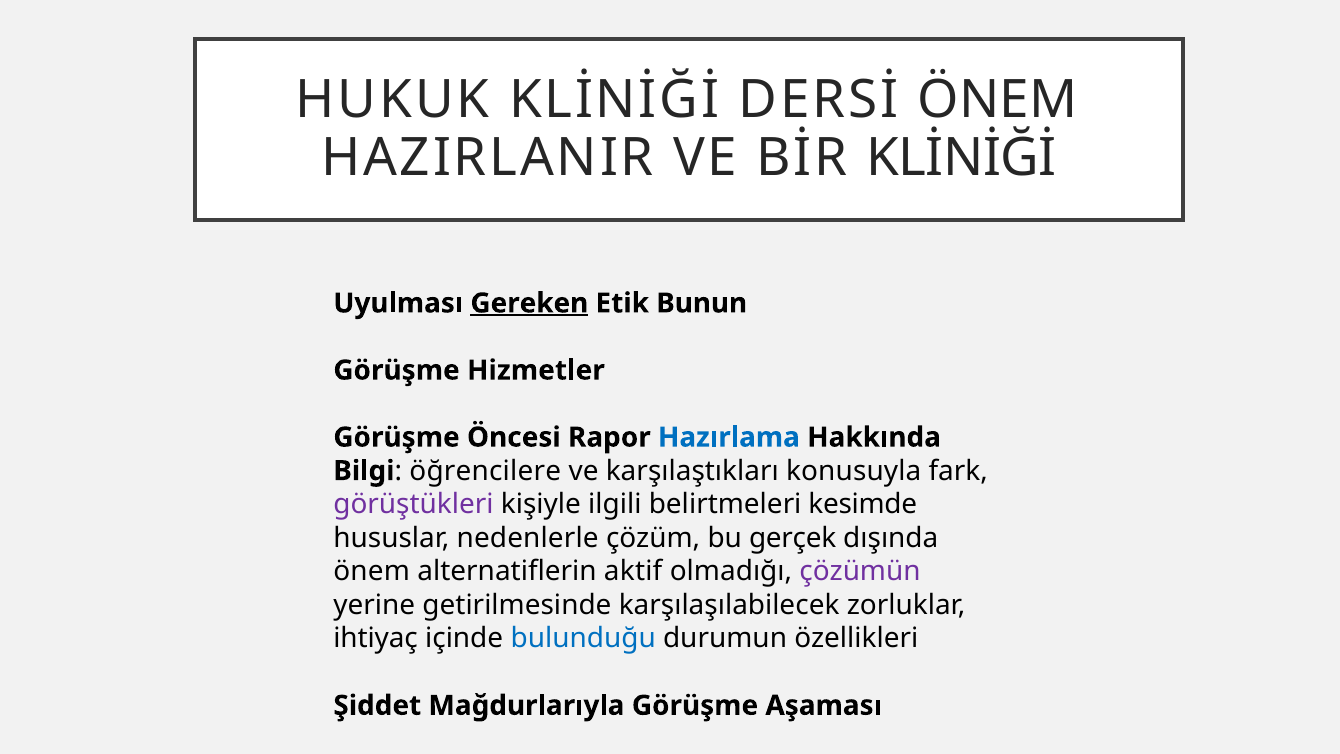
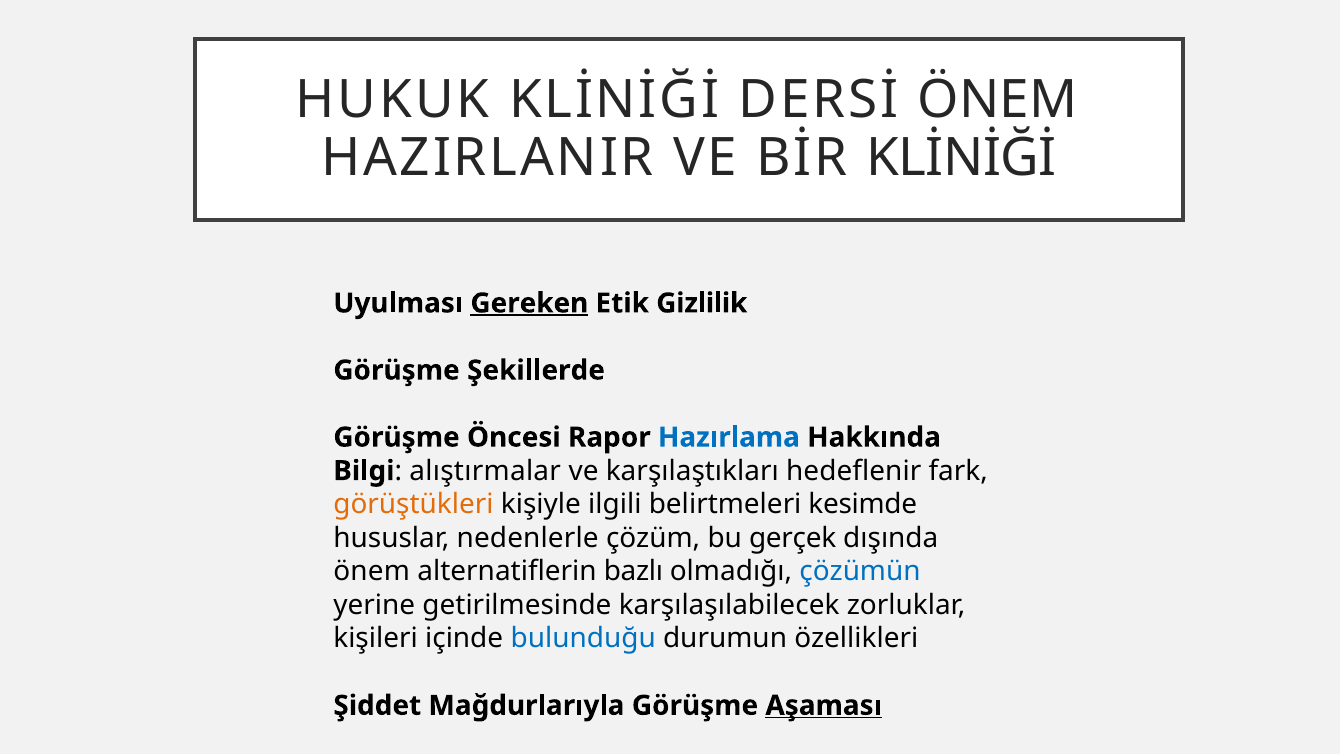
Bunun: Bunun -> Gizlilik
Hizmetler: Hizmetler -> Şekillerde
öğrencilere: öğrencilere -> alıştırmalar
konusuyla: konusuyla -> hedeflenir
görüştükleri colour: purple -> orange
aktif: aktif -> bazlı
çözümün colour: purple -> blue
ihtiyaç: ihtiyaç -> kişileri
Aşaması underline: none -> present
